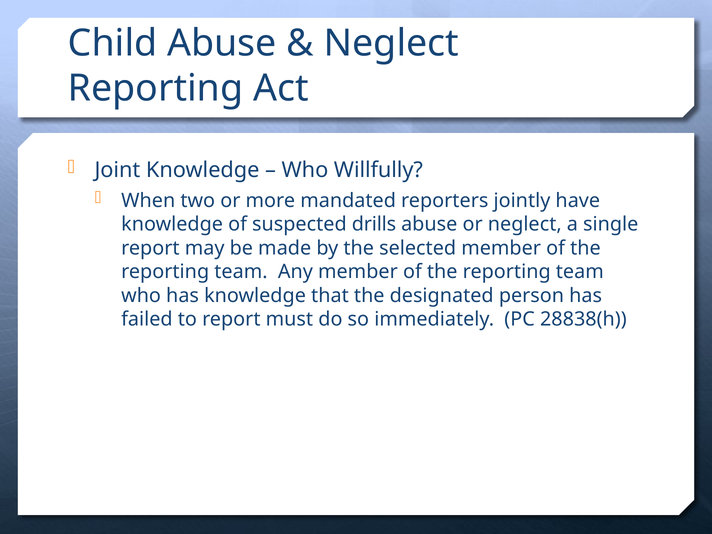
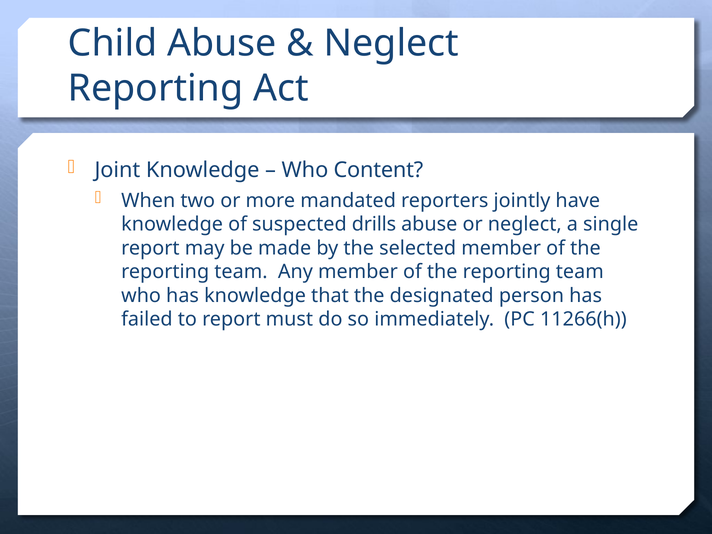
Willfully: Willfully -> Content
28838(h: 28838(h -> 11266(h
